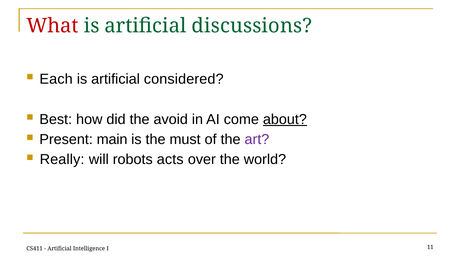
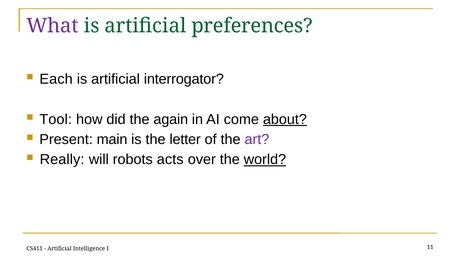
What colour: red -> purple
discussions: discussions -> preferences
considered: considered -> interrogator
Best: Best -> Tool
avoid: avoid -> again
must: must -> letter
world underline: none -> present
